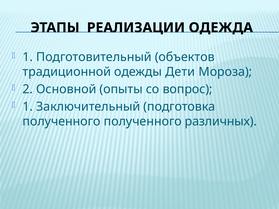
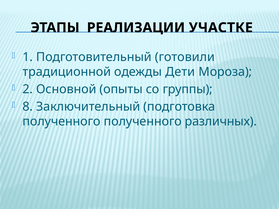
ОДЕЖДА: ОДЕЖДА -> УЧАСТКЕ
объектов: объектов -> готовили
вопрос: вопрос -> группы
1 at (28, 107): 1 -> 8
